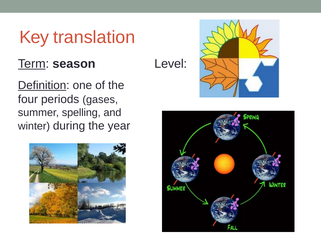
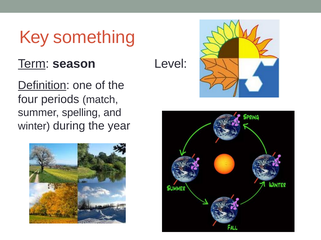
translation: translation -> something
gases: gases -> match
